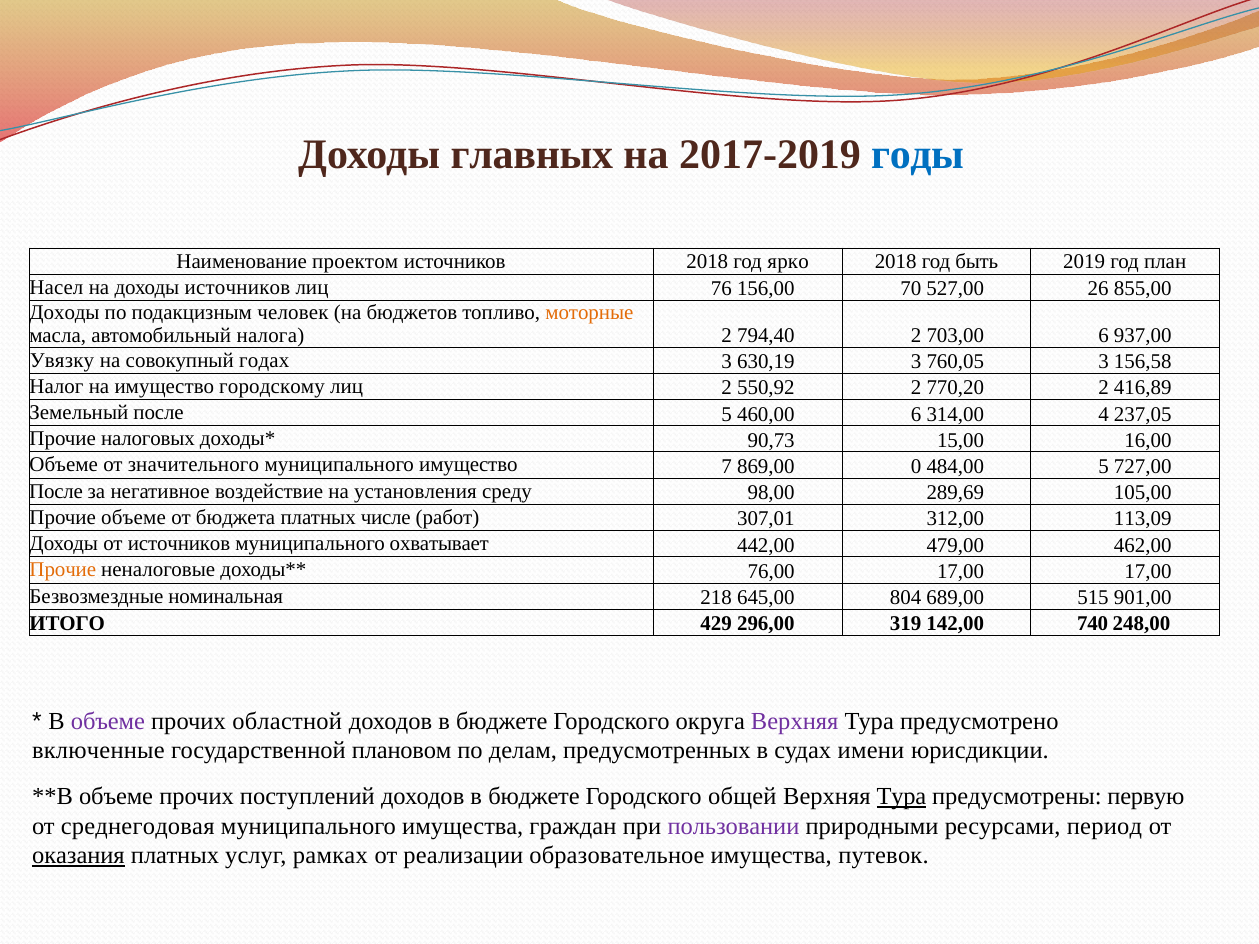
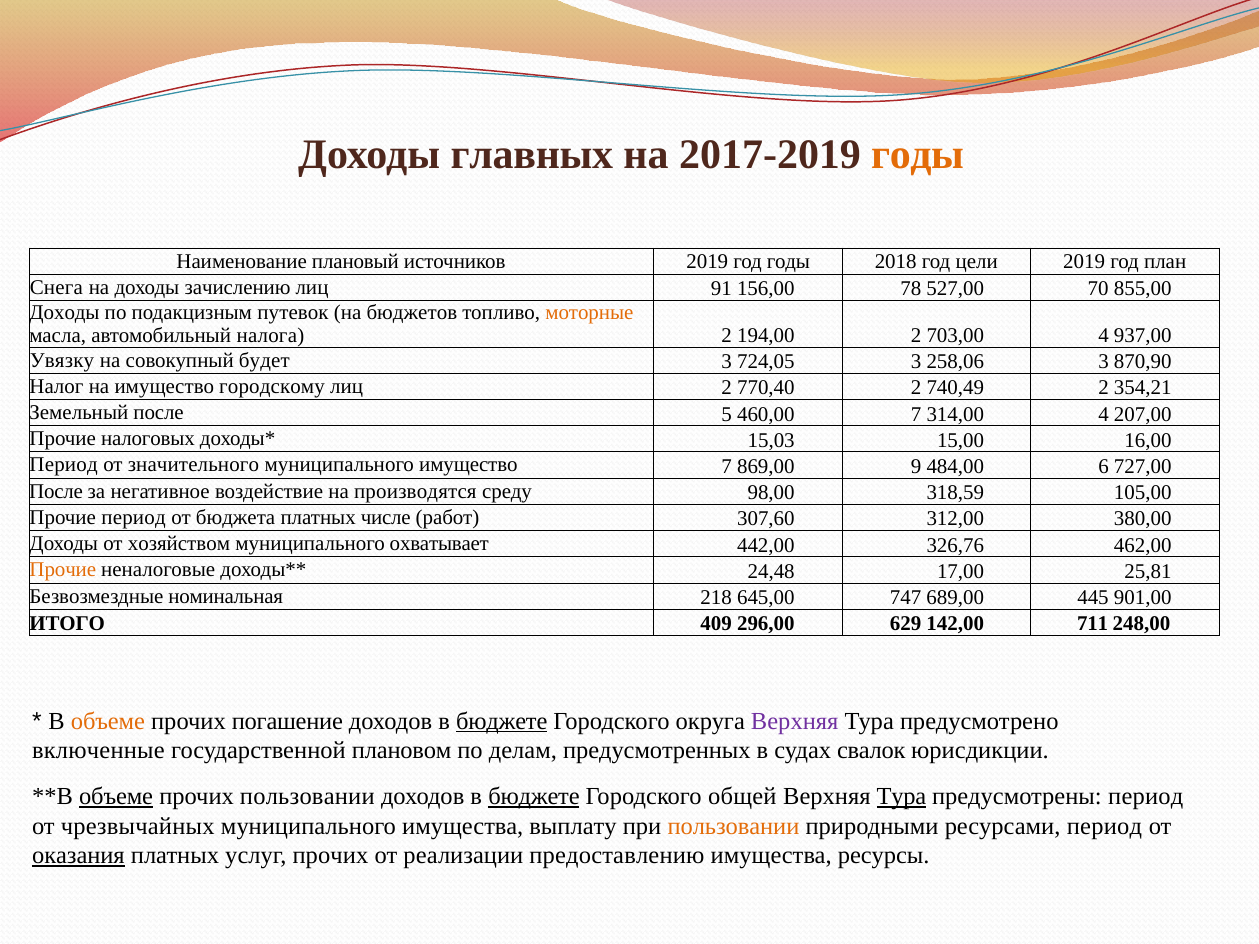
годы at (918, 155) colour: blue -> orange
проектом: проектом -> плановый
источников 2018: 2018 -> 2019
год ярко: ярко -> годы
быть: быть -> цели
Насел: Насел -> Снега
доходы источников: источников -> зачислению
76: 76 -> 91
70: 70 -> 78
26: 26 -> 70
человек: человек -> путевок
794,40: 794,40 -> 194,00
703,00 6: 6 -> 4
годах: годах -> будет
630,19: 630,19 -> 724,05
760,05: 760,05 -> 258,06
156,58: 156,58 -> 870,90
550,92: 550,92 -> 770,40
770,20: 770,20 -> 740,49
416,89: 416,89 -> 354,21
460,00 6: 6 -> 7
237,05: 237,05 -> 207,00
90,73: 90,73 -> 15,03
Объеме at (64, 465): Объеме -> Период
0: 0 -> 9
484,00 5: 5 -> 6
установления: установления -> производятся
289,69: 289,69 -> 318,59
Прочие объеме: объеме -> период
307,01: 307,01 -> 307,60
113,09: 113,09 -> 380,00
от источников: источников -> хозяйством
479,00: 479,00 -> 326,76
76,00: 76,00 -> 24,48
17,00 17,00: 17,00 -> 25,81
804: 804 -> 747
515: 515 -> 445
429: 429 -> 409
319: 319 -> 629
740: 740 -> 711
объеме at (108, 721) colour: purple -> orange
областной: областной -> погашение
бюджете at (502, 721) underline: none -> present
имени: имени -> свалок
объеме at (116, 797) underline: none -> present
прочих поступлений: поступлений -> пользовании
бюджете at (534, 797) underline: none -> present
предусмотрены первую: первую -> период
среднегодовая: среднегодовая -> чрезвычайных
граждан: граждан -> выплату
пользовании at (733, 826) colour: purple -> orange
услуг рамках: рамках -> прочих
образовательное: образовательное -> предоставлению
путевок: путевок -> ресурсы
